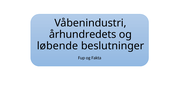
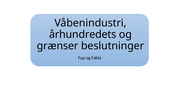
løbende: løbende -> grænser
